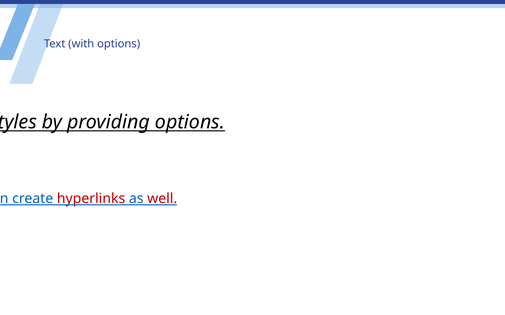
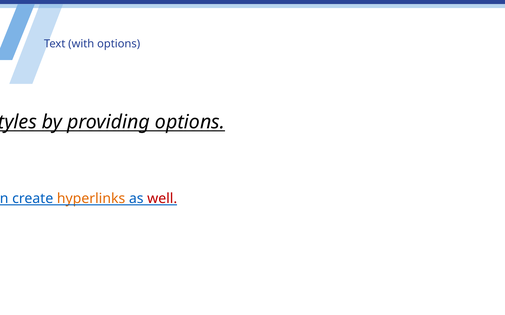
hyperlinks colour: red -> orange
